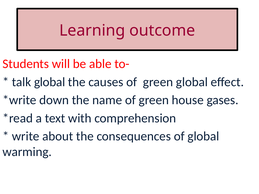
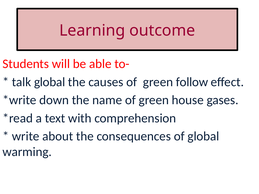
green global: global -> follow
